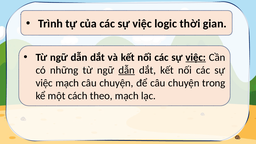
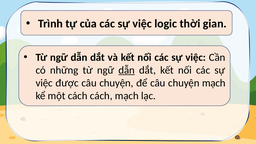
việc at (196, 57) underline: present -> none
việc mạch: mạch -> được
chuyện trong: trong -> mạch
cách theo: theo -> cách
